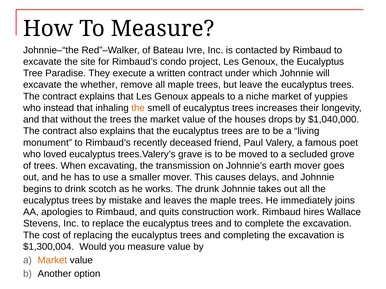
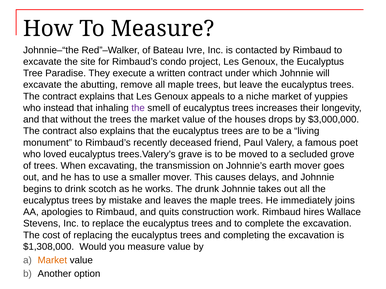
whether: whether -> abutting
the at (138, 108) colour: orange -> purple
$1,040,000: $1,040,000 -> $3,000,000
$1,300,004: $1,300,004 -> $1,308,000
